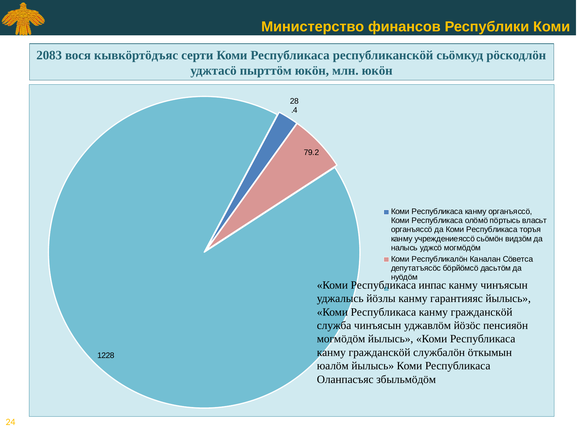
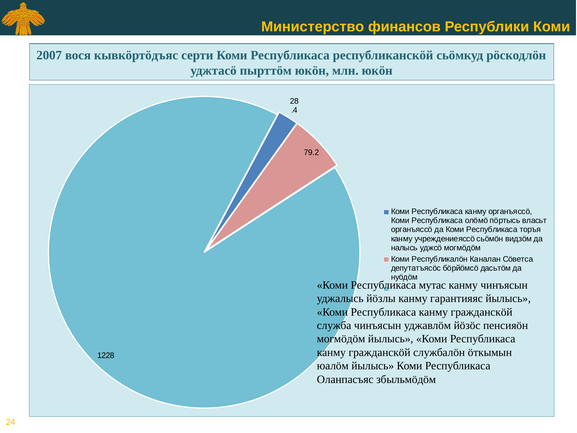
2083: 2083 -> 2007
инпас: инпас -> мутас
